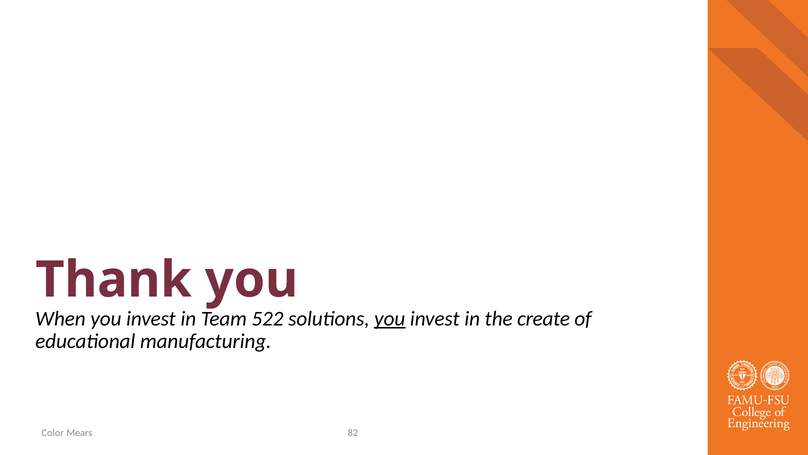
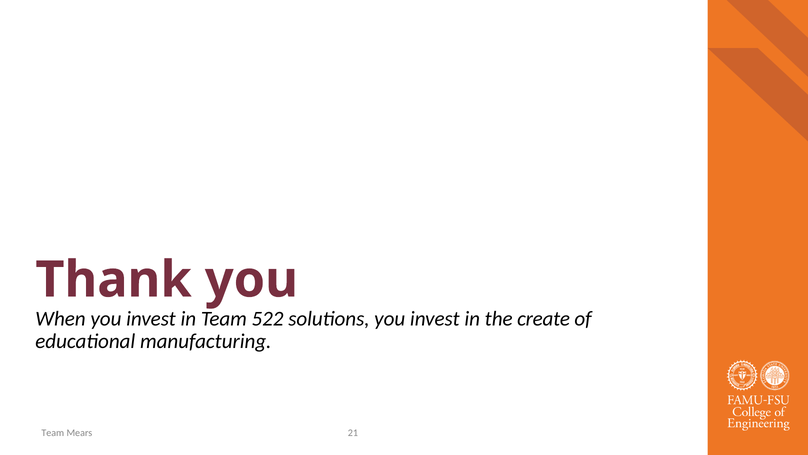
you at (390, 318) underline: present -> none
Color at (53, 432): Color -> Team
82: 82 -> 21
